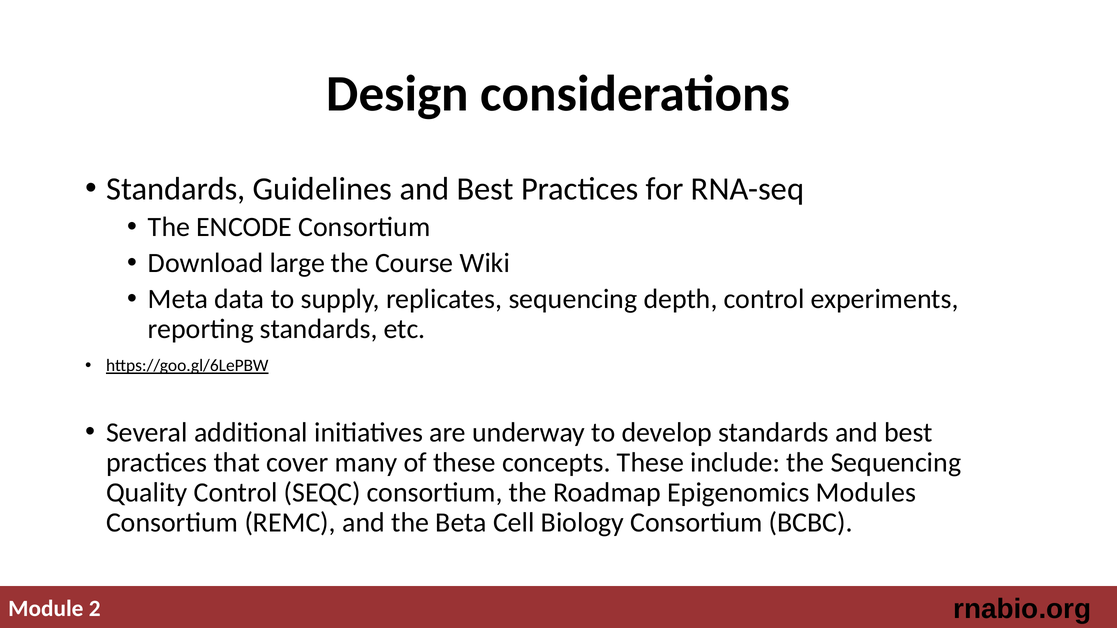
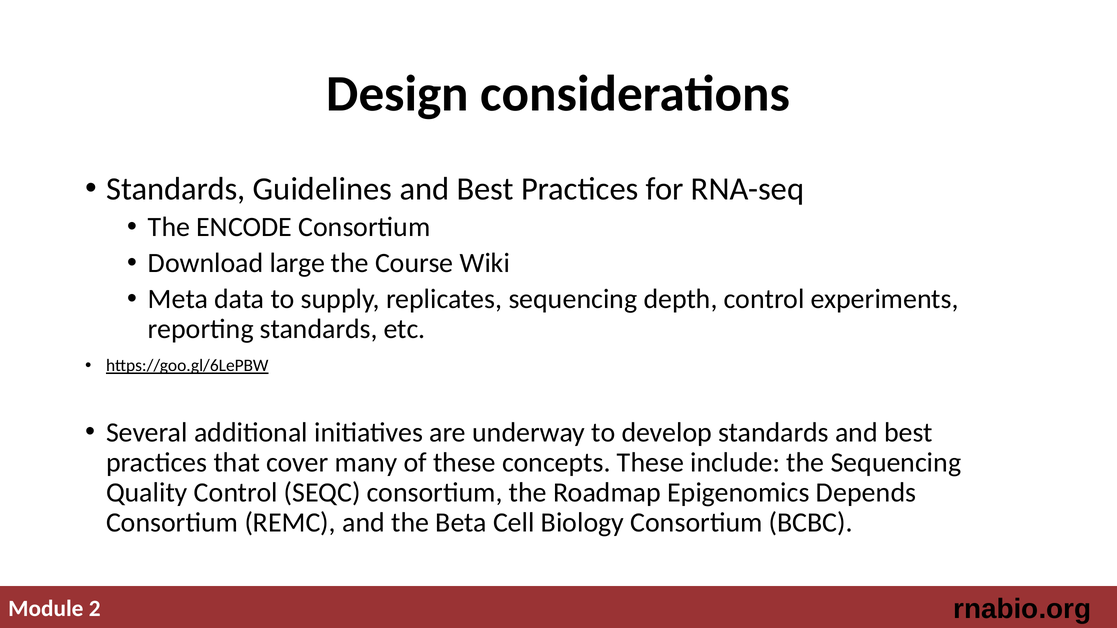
Modules: Modules -> Depends
